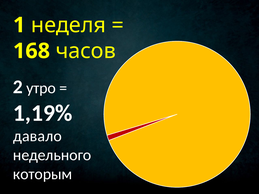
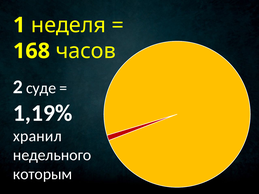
утро: утро -> суде
давало: давало -> хранил
